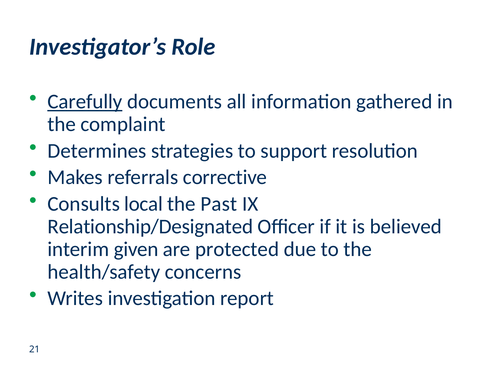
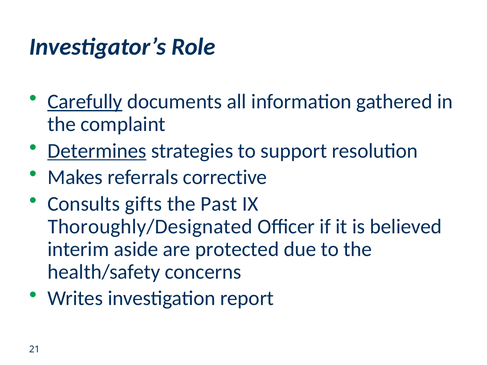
Determines underline: none -> present
local: local -> gifts
Relationship/Designated: Relationship/Designated -> Thoroughly/Designated
given: given -> aside
